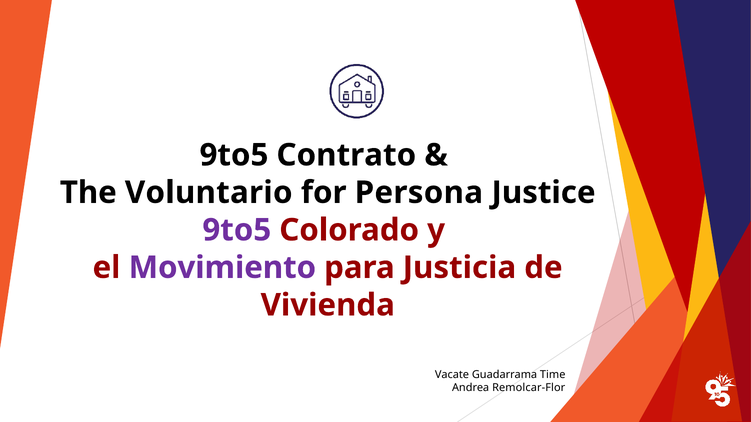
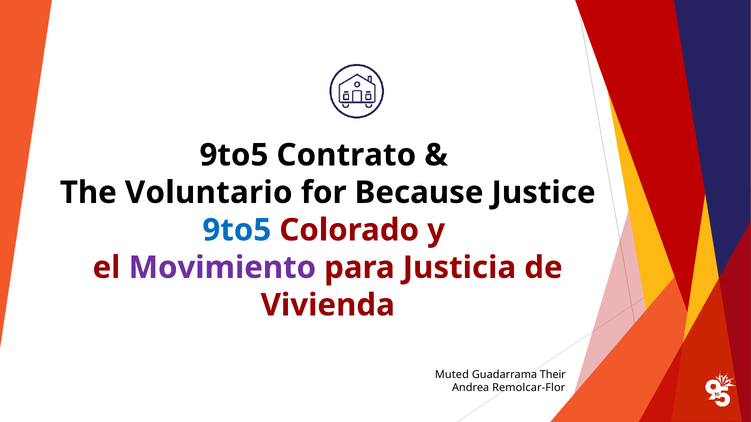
Persona: Persona -> Because
9to5 at (237, 230) colour: purple -> blue
Vacate: Vacate -> Muted
Time: Time -> Their
